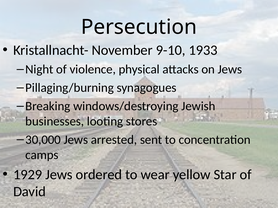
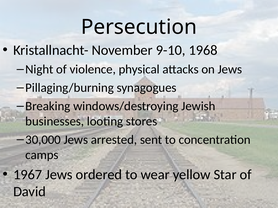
1933: 1933 -> 1968
1929: 1929 -> 1967
